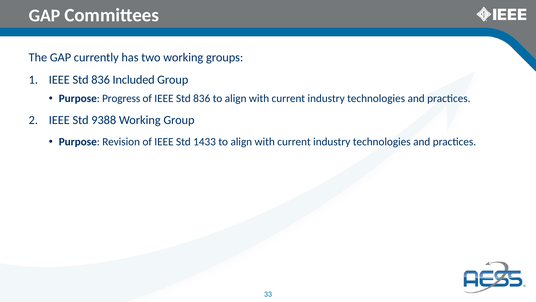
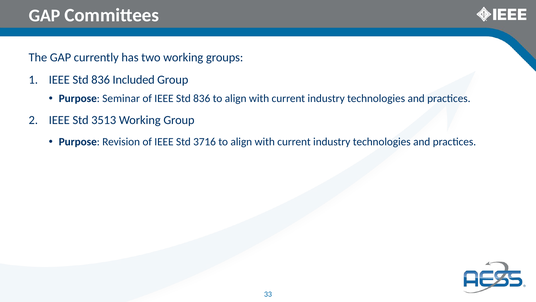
Progress: Progress -> Seminar
9388: 9388 -> 3513
1433: 1433 -> 3716
